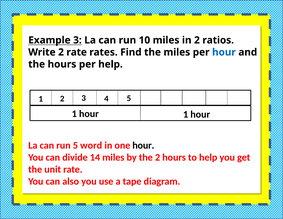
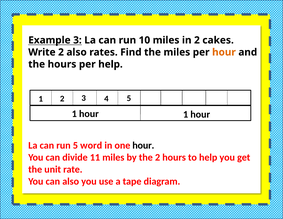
ratios: ratios -> cakes
2 rate: rate -> also
hour at (224, 52) colour: blue -> orange
14: 14 -> 11
